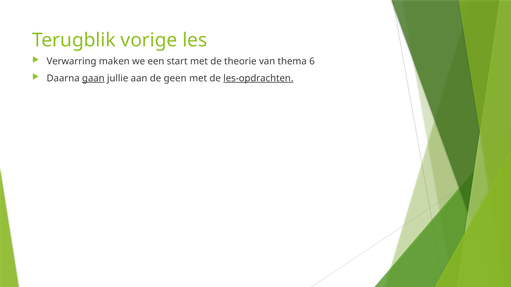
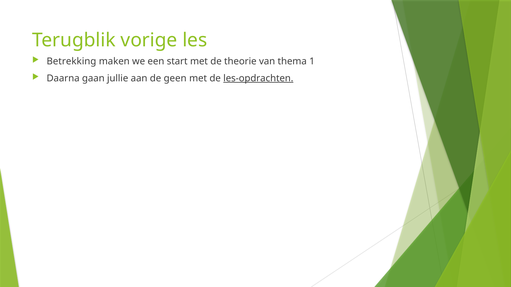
Verwarring: Verwarring -> Betrekking
6: 6 -> 1
gaan underline: present -> none
